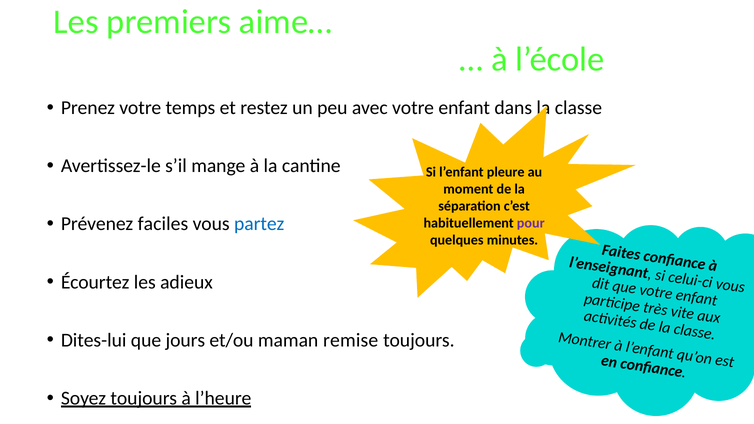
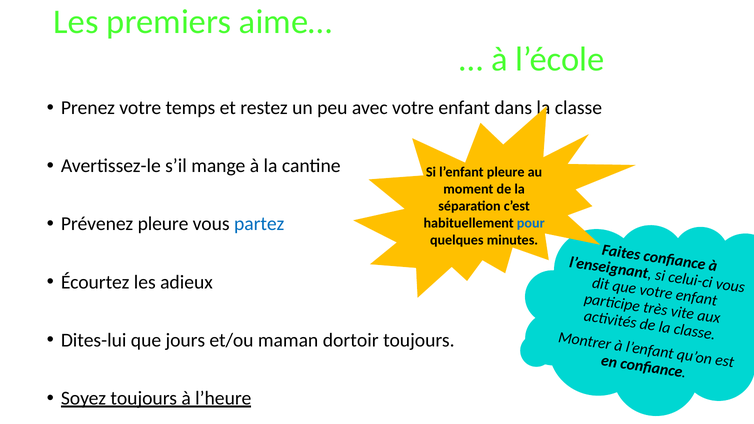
Prévenez faciles: faciles -> pleure
pour colour: purple -> blue
remise: remise -> dortoir
